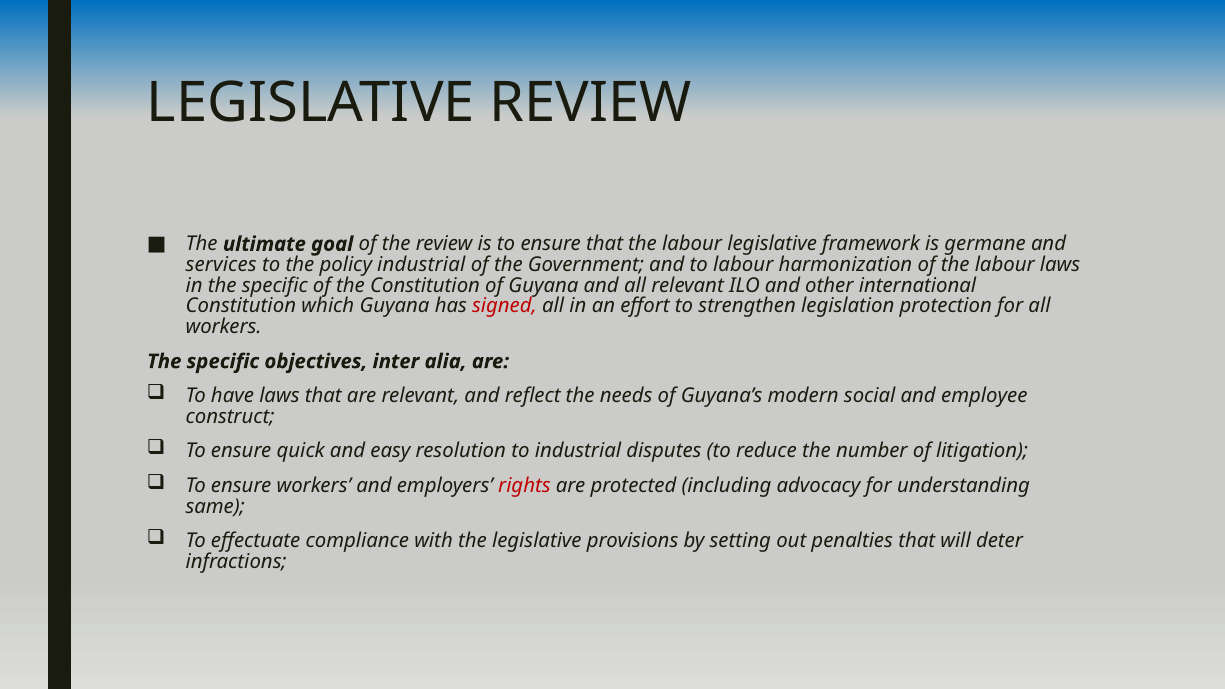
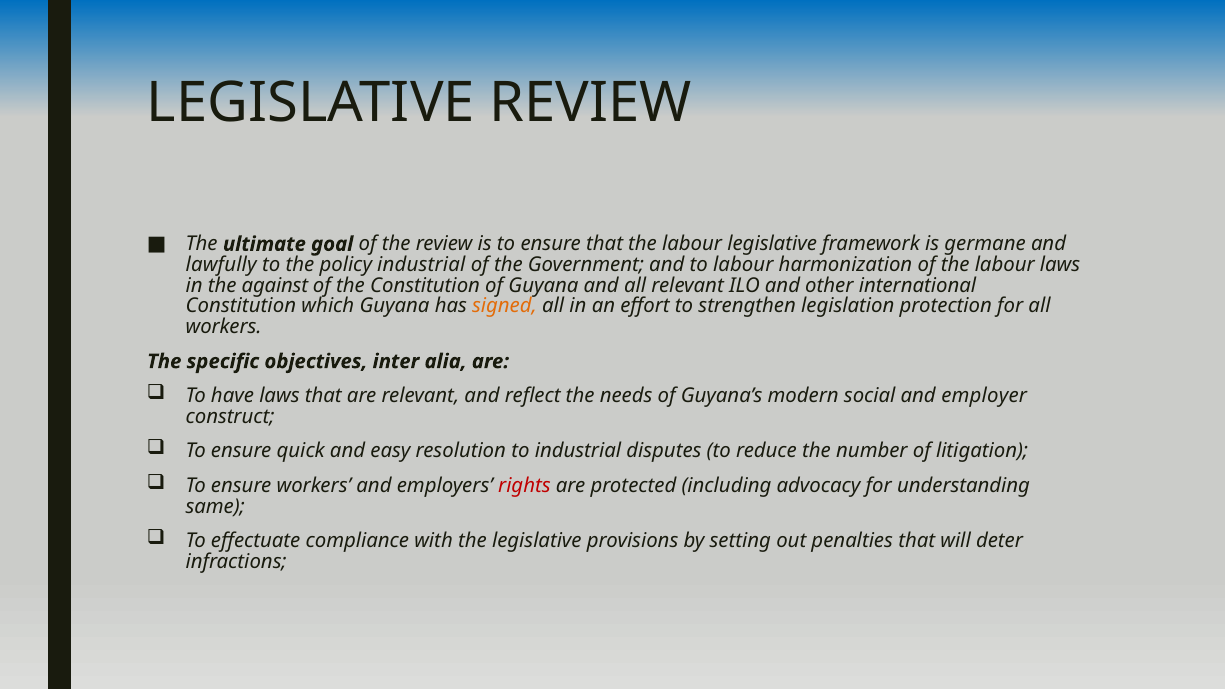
services: services -> lawfully
in the specific: specific -> against
signed colour: red -> orange
employee: employee -> employer
